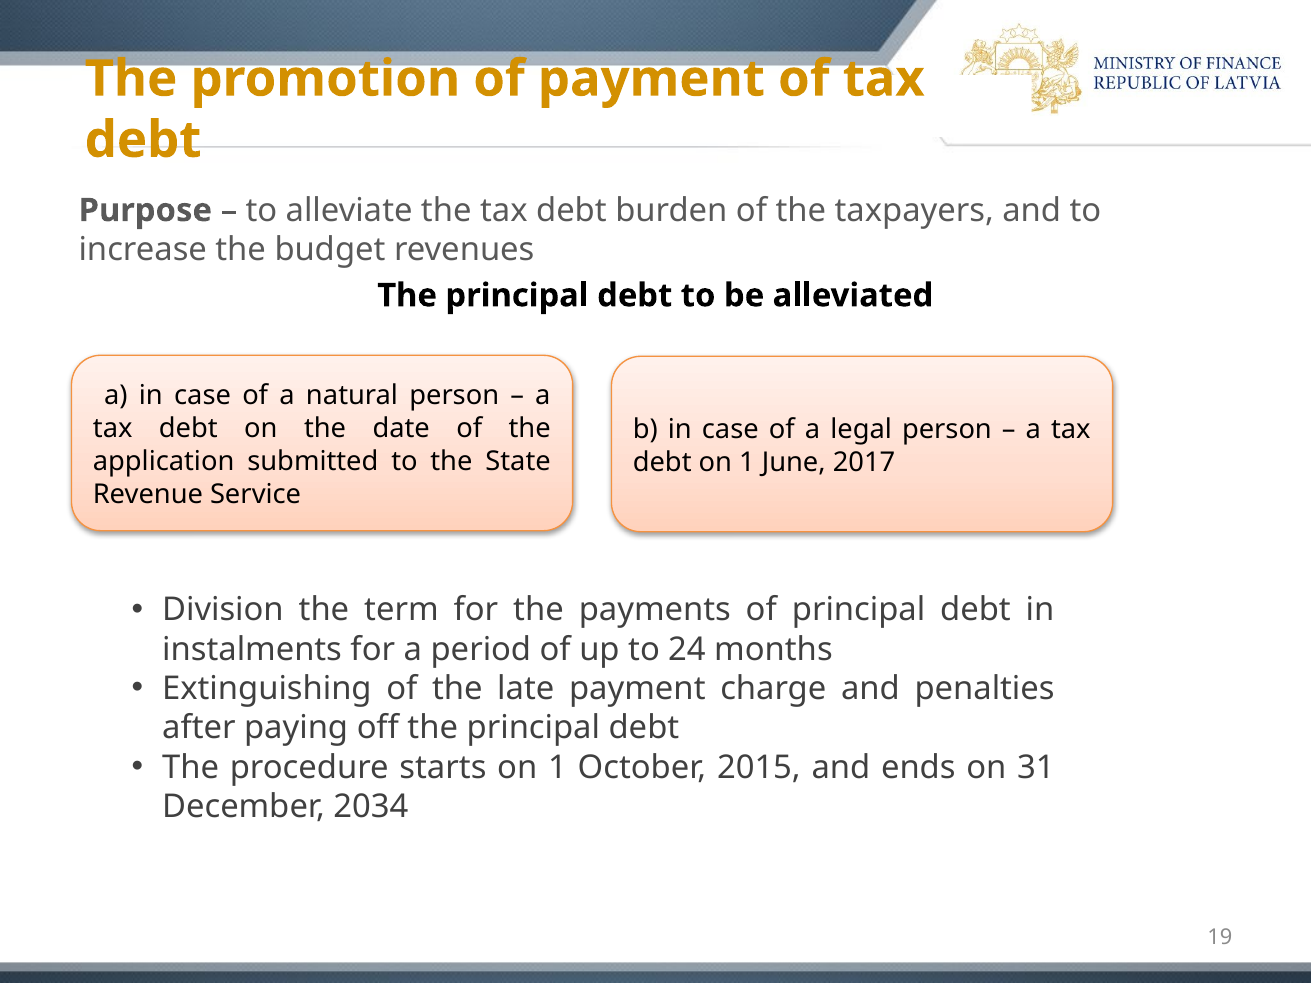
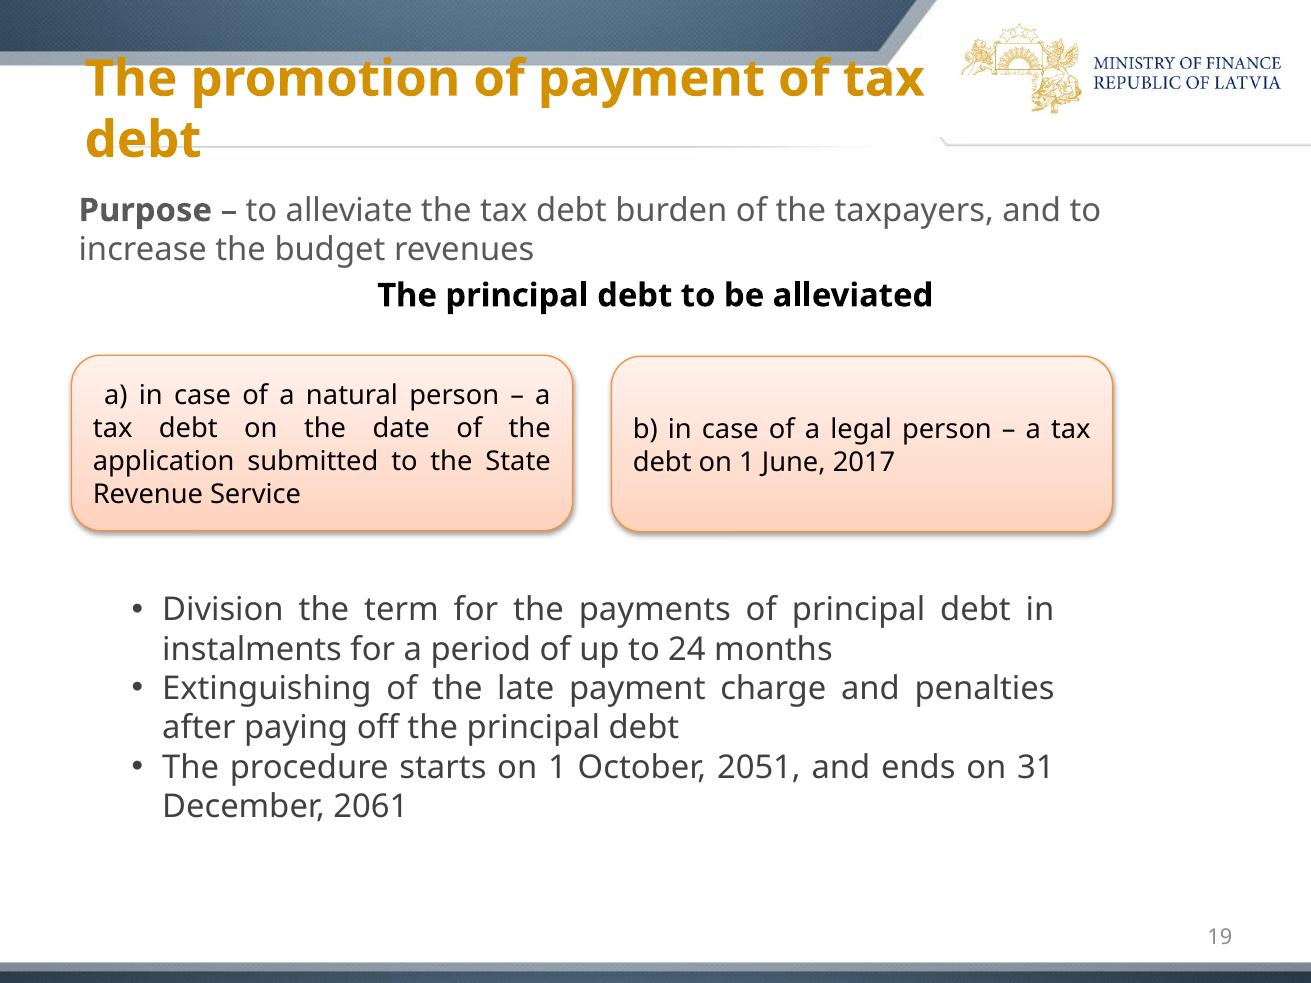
2015: 2015 -> 2051
2034: 2034 -> 2061
